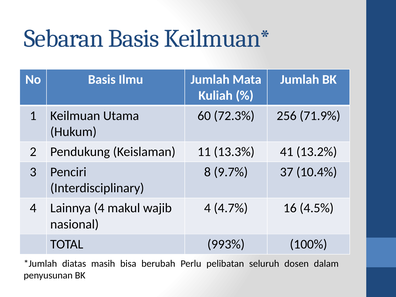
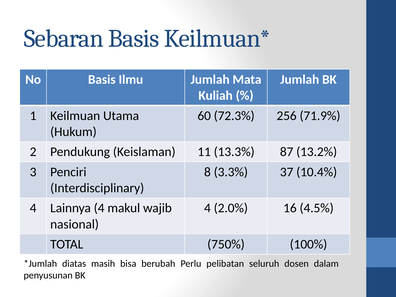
41: 41 -> 87
9.7%: 9.7% -> 3.3%
4.7%: 4.7% -> 2.0%
993%: 993% -> 750%
